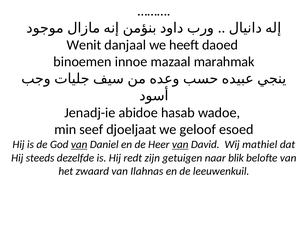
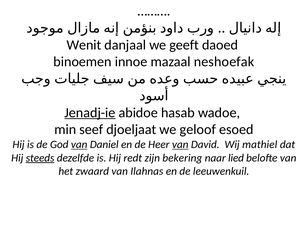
heeft: heeft -> geeft
marahmak: marahmak -> neshoefak
Jenadj-ie underline: none -> present
steeds underline: none -> present
getuigen: getuigen -> bekering
blik: blik -> lied
